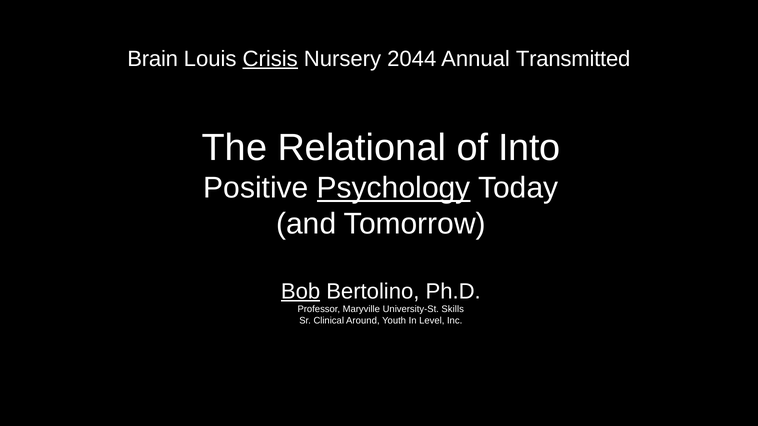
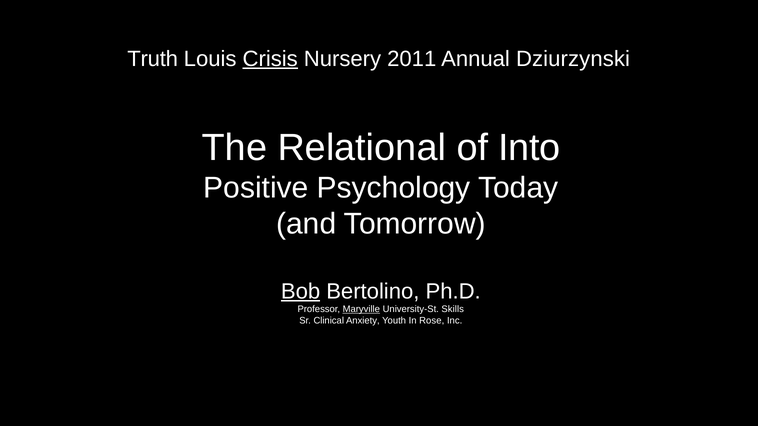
Brain: Brain -> Truth
2044: 2044 -> 2011
Transmitted: Transmitted -> Dziurzynski
Psychology underline: present -> none
Maryville underline: none -> present
Around: Around -> Anxiety
Level: Level -> Rose
